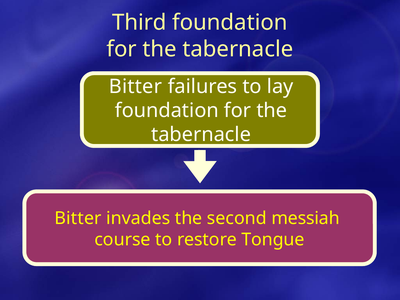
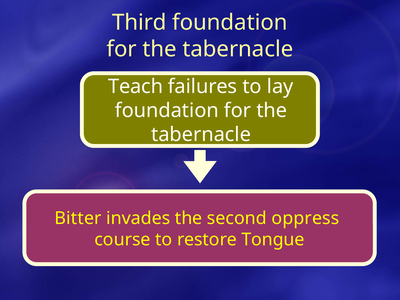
Bitter at (135, 87): Bitter -> Teach
messiah: messiah -> oppress
